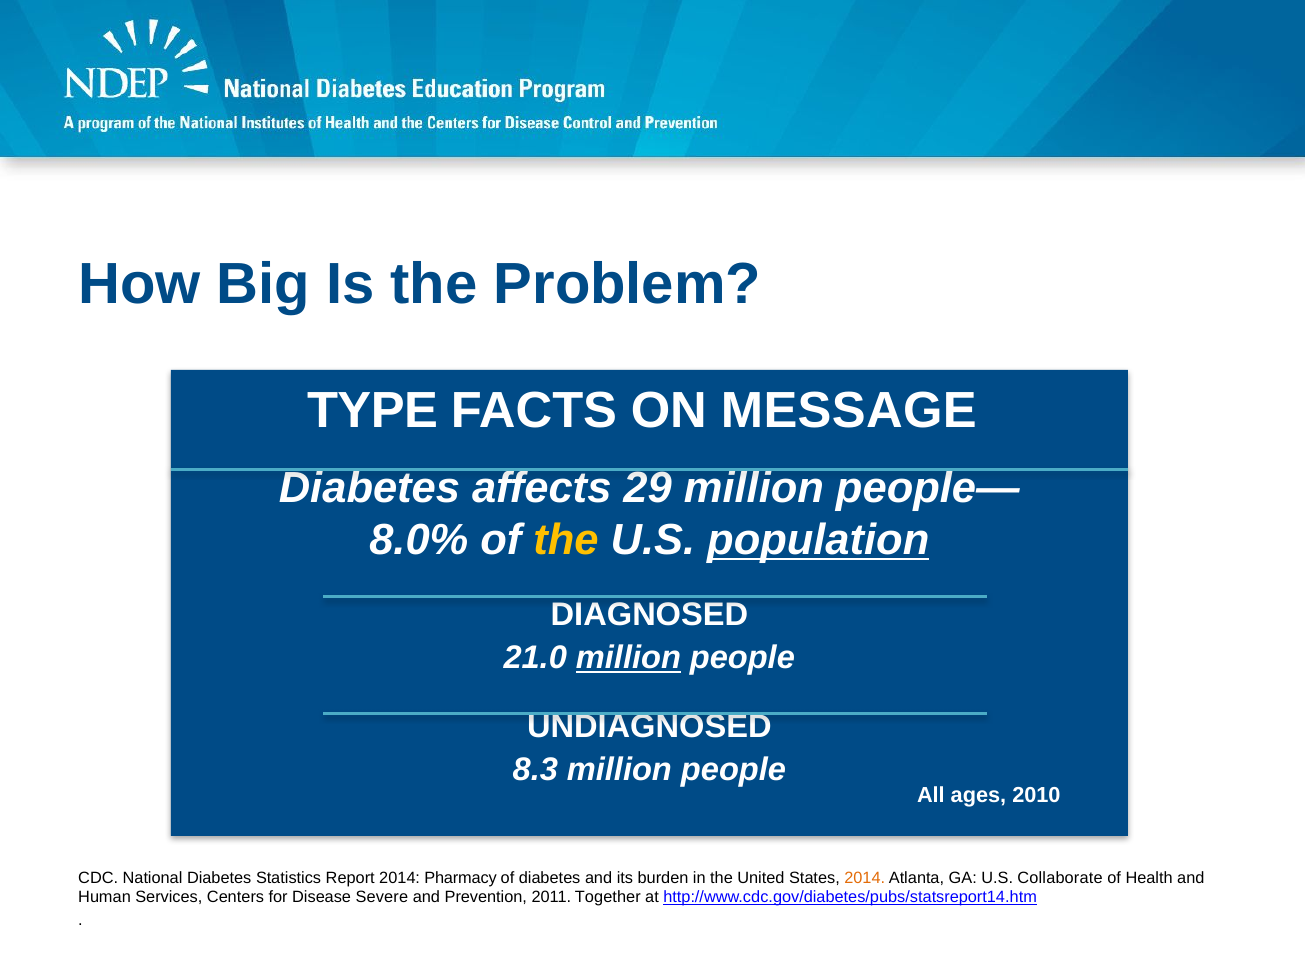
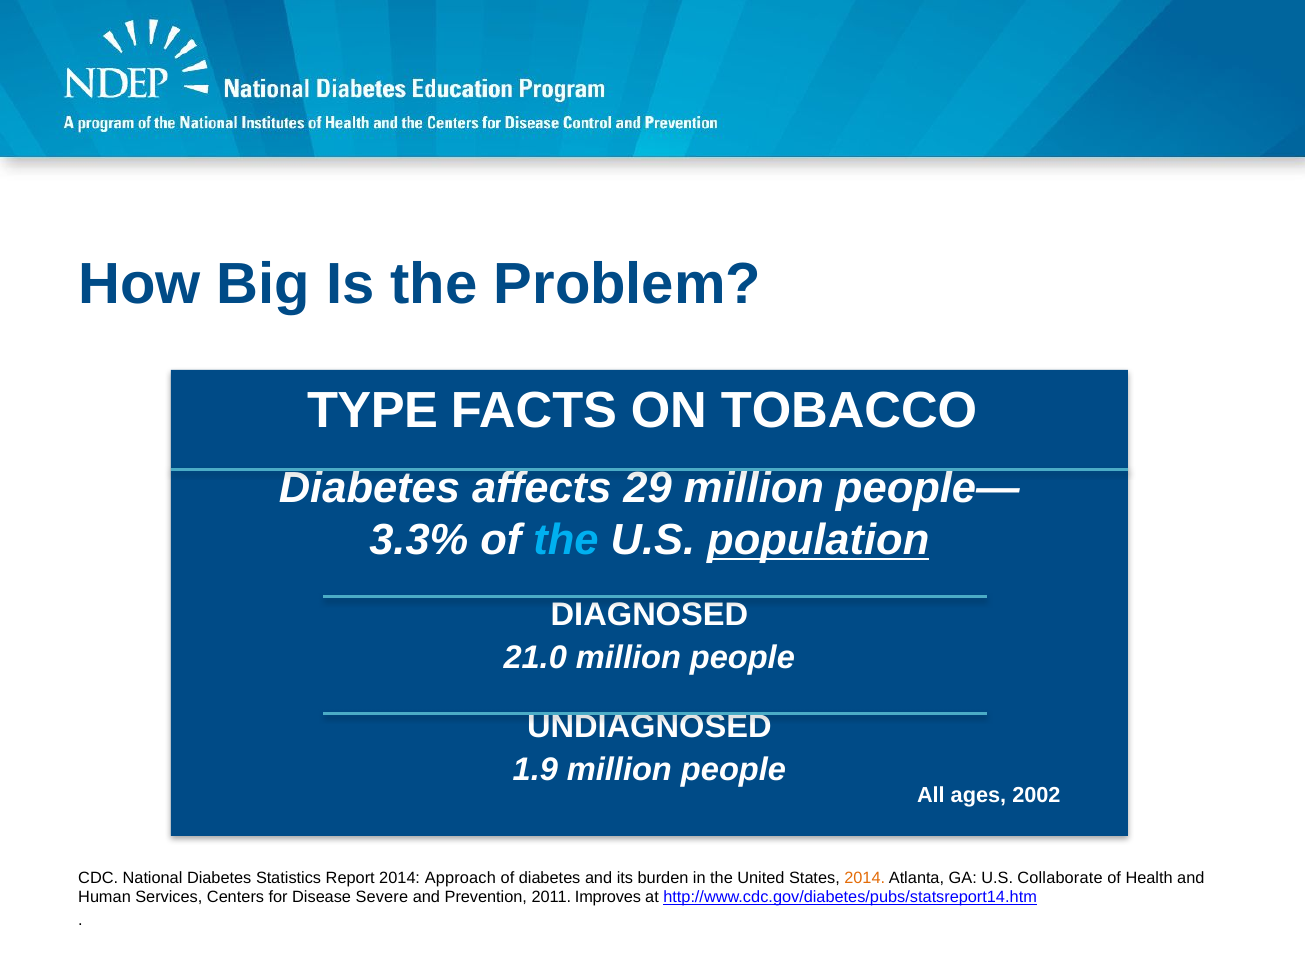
MESSAGE: MESSAGE -> TOBACCO
8.0%: 8.0% -> 3.3%
the at (566, 540) colour: yellow -> light blue
million at (628, 658) underline: present -> none
8.3: 8.3 -> 1.9
2010: 2010 -> 2002
Pharmacy: Pharmacy -> Approach
Together: Together -> Improves
